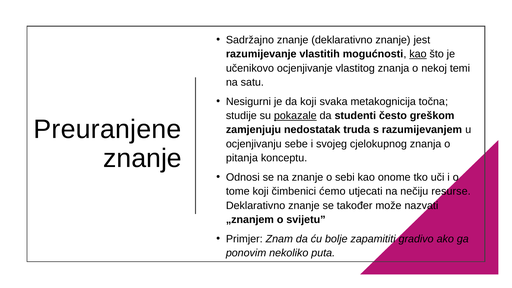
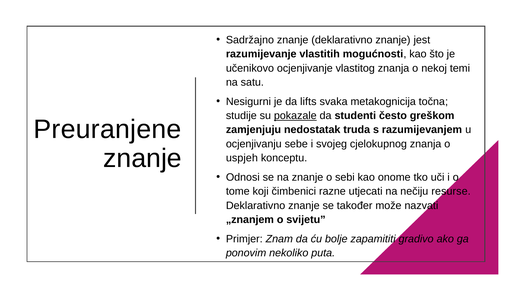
kao at (418, 54) underline: present -> none
da koji: koji -> lifts
pitanja: pitanja -> uspjeh
ćemo: ćemo -> razne
